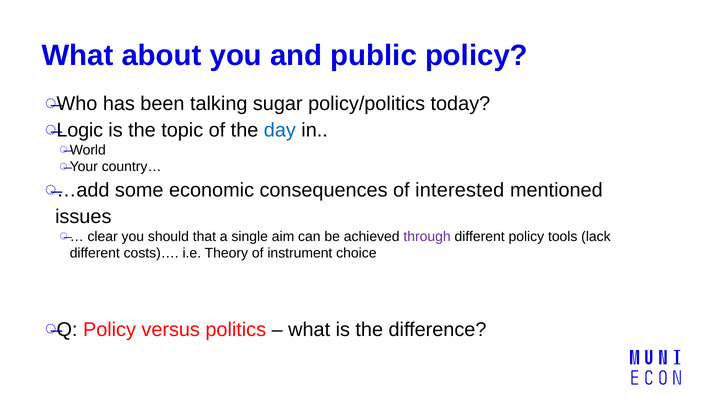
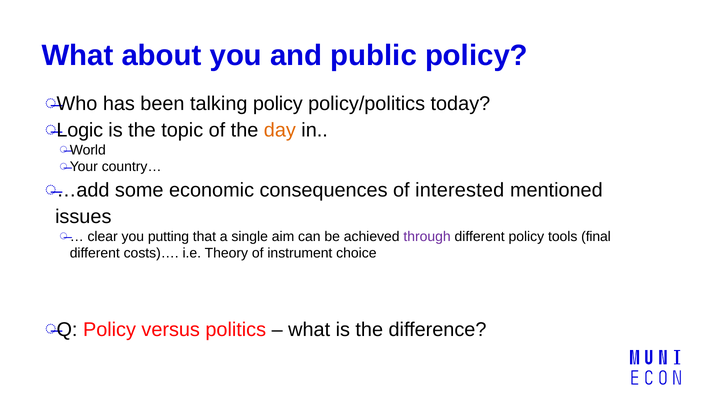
talking sugar: sugar -> policy
day colour: blue -> orange
should: should -> putting
lack: lack -> final
